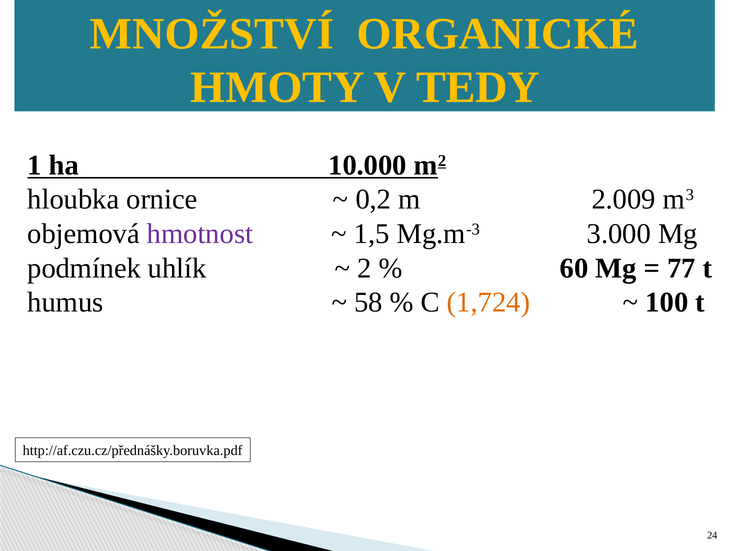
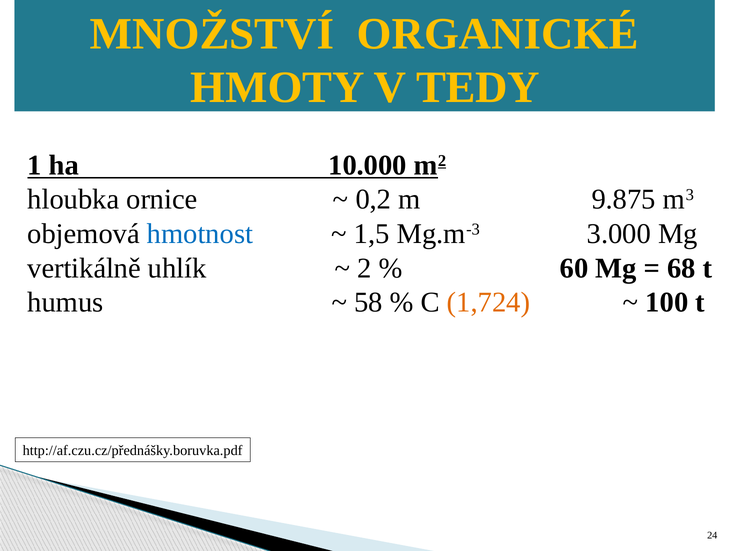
2.009: 2.009 -> 9.875
hmotnost colour: purple -> blue
podmínek: podmínek -> vertikálně
77: 77 -> 68
